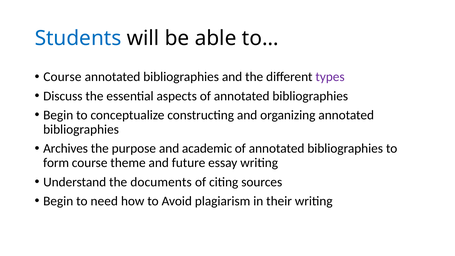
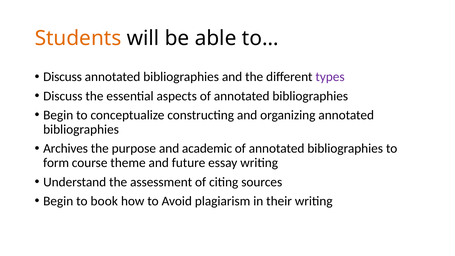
Students colour: blue -> orange
Course at (62, 77): Course -> Discuss
documents: documents -> assessment
need: need -> book
